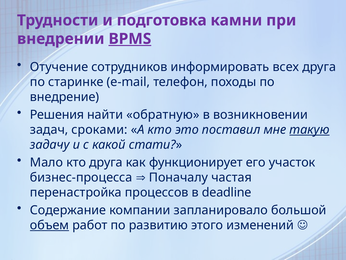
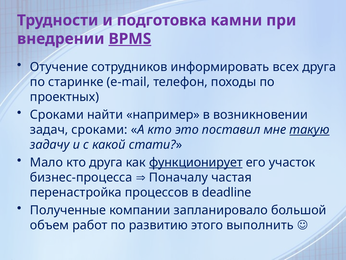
внедрение: внедрение -> проектных
Решения at (57, 115): Решения -> Сроками
обратную: обратную -> например
функционирует underline: none -> present
Содержание: Содержание -> Полученные
объем underline: present -> none
изменений: изменений -> выполнить
